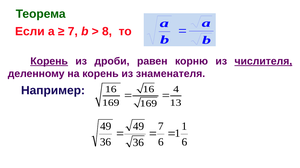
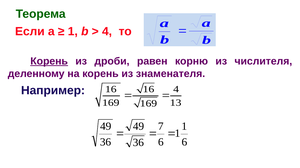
7 at (73, 32): 7 -> 1
8 at (107, 32): 8 -> 4
числителя underline: present -> none
